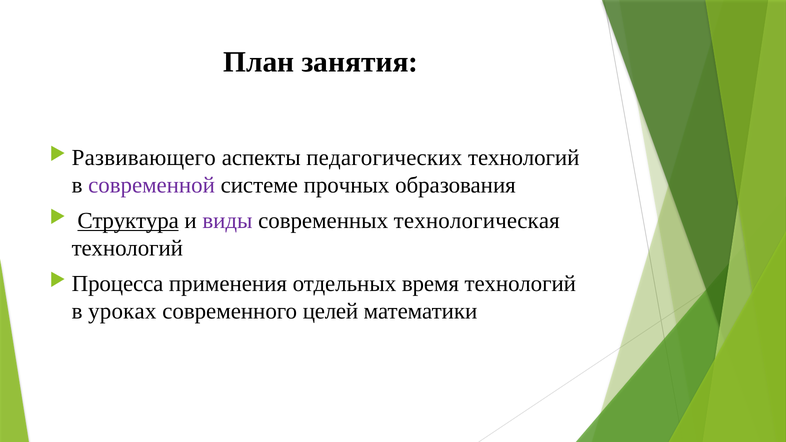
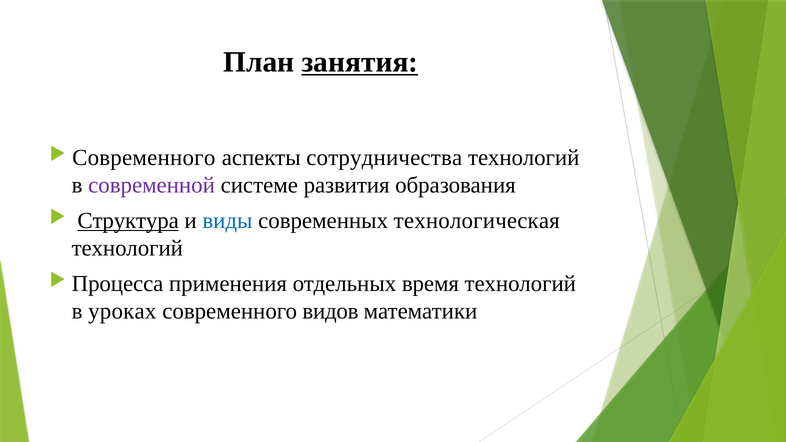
занятия underline: none -> present
Развивающего at (144, 158): Развивающего -> Современного
педагогических: педагогических -> сотрудничества
прочных: прочных -> развития
виды colour: purple -> blue
целей: целей -> видов
